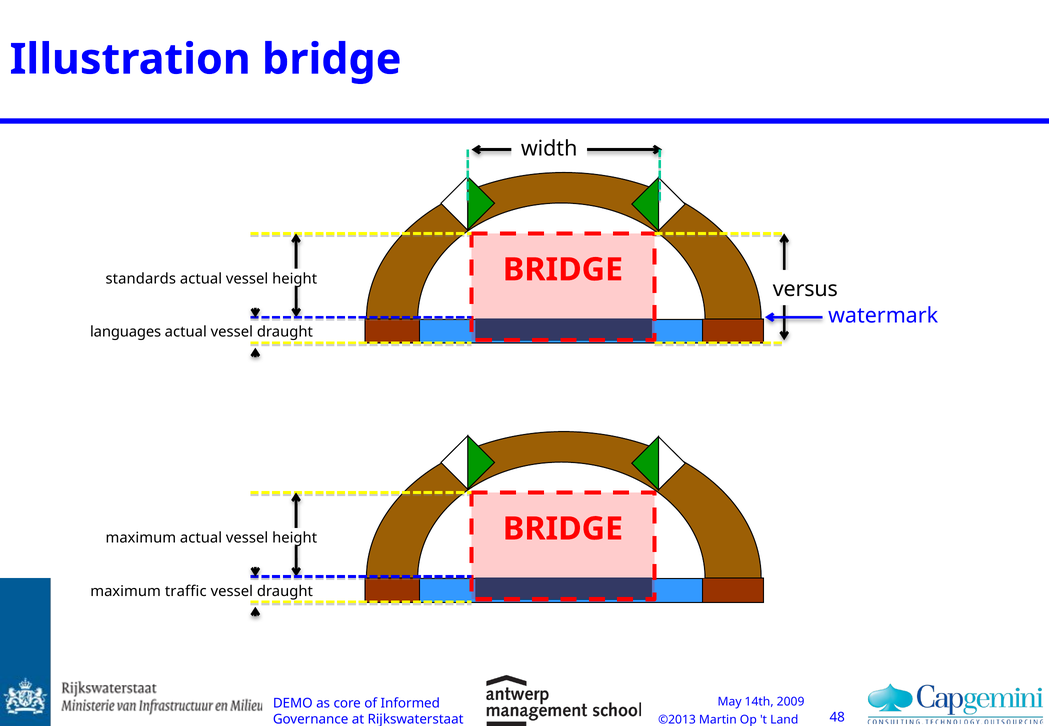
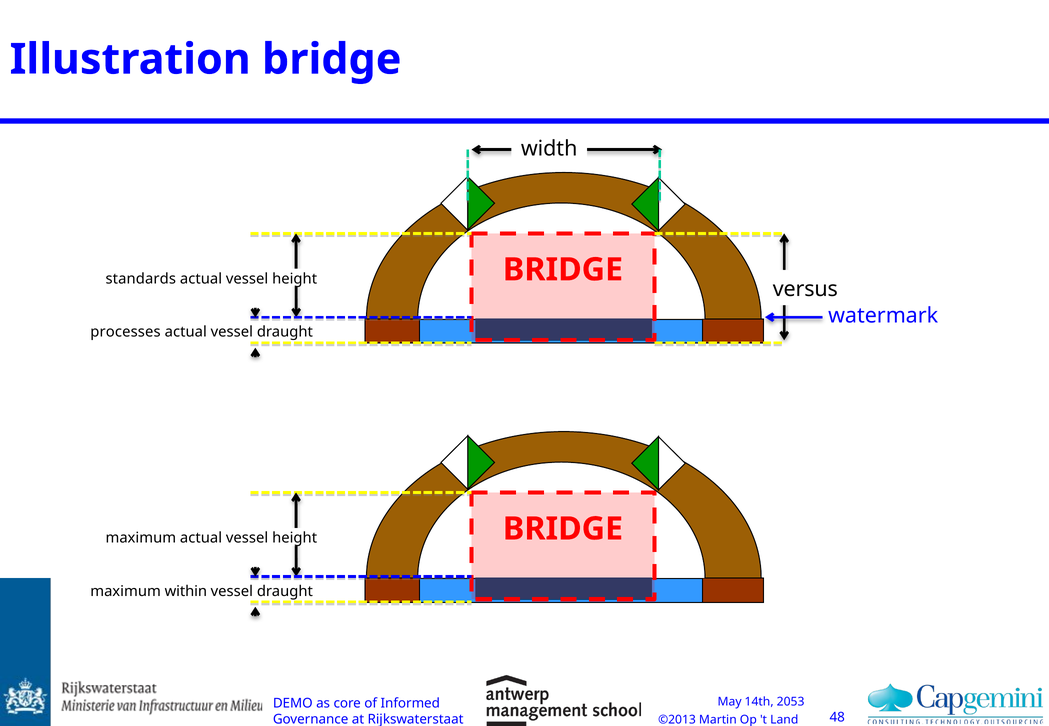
languages: languages -> processes
traffic: traffic -> within
2009: 2009 -> 2053
